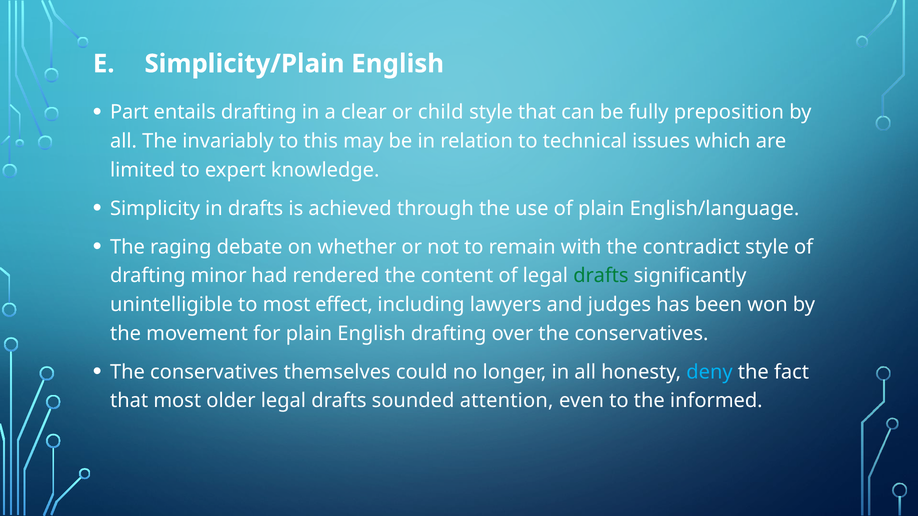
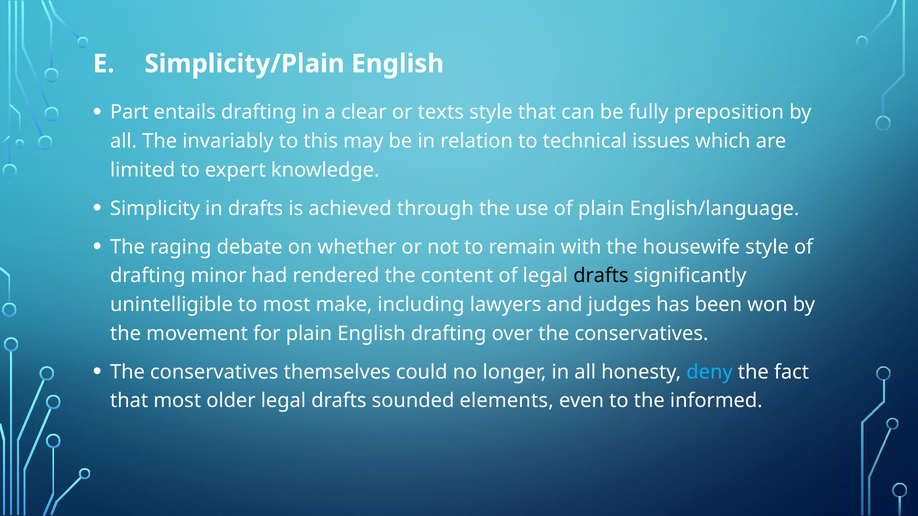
child: child -> texts
contradict: contradict -> housewife
drafts at (601, 276) colour: green -> black
effect: effect -> make
attention: attention -> elements
